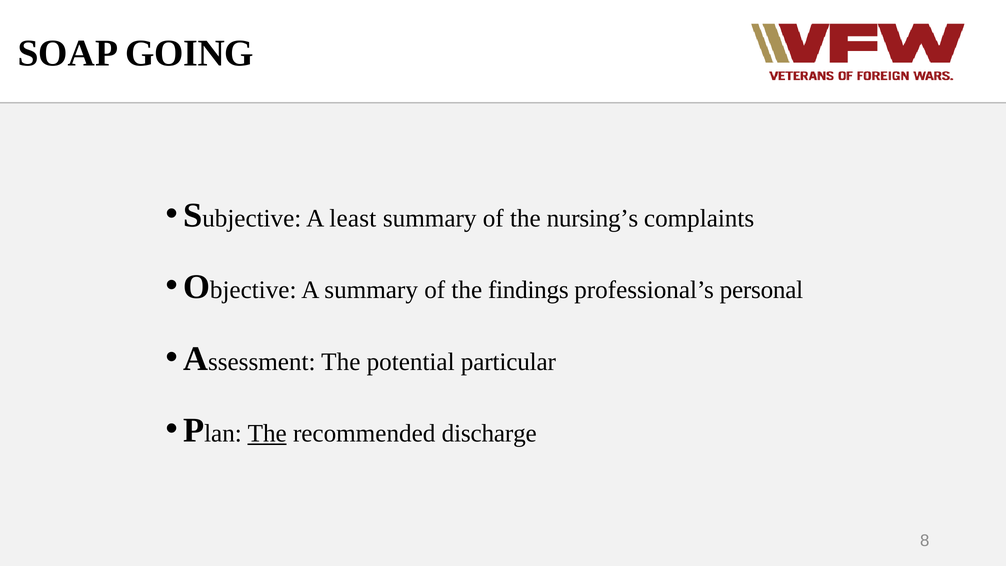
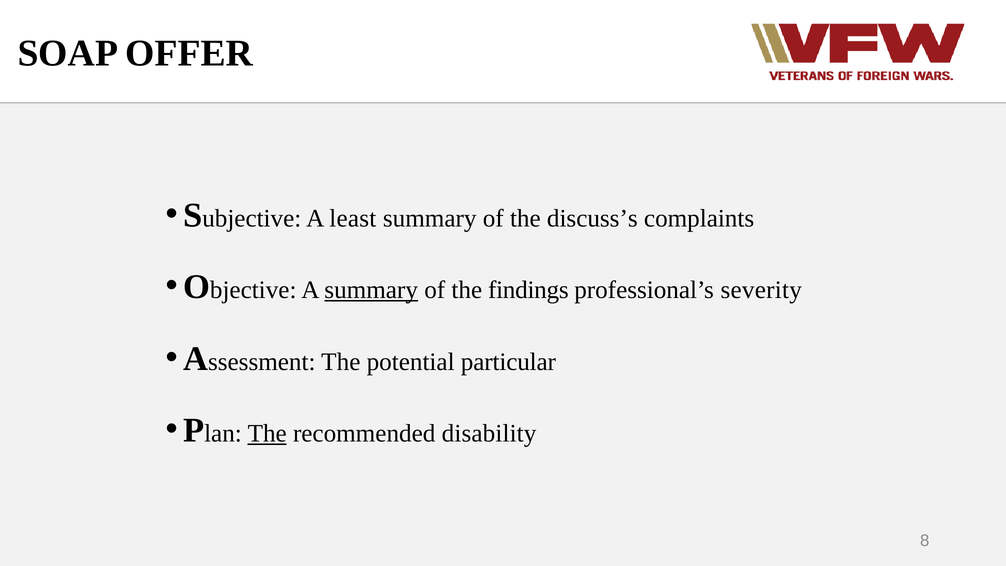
GOING: GOING -> OFFER
nursing’s: nursing’s -> discuss’s
summary at (371, 290) underline: none -> present
personal: personal -> severity
discharge: discharge -> disability
